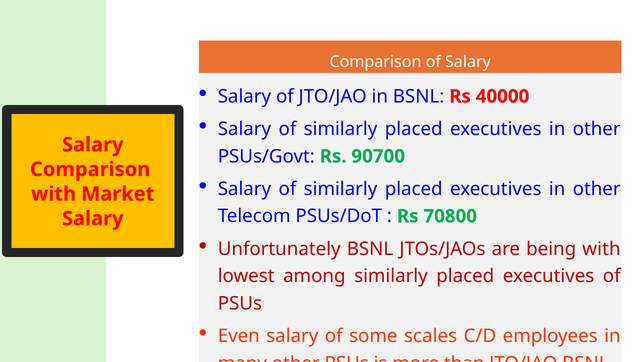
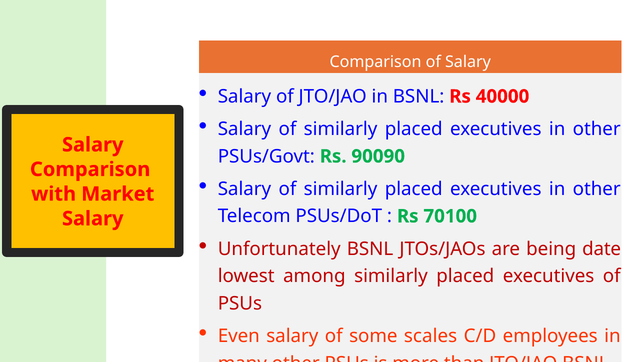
90700: 90700 -> 90090
70800: 70800 -> 70100
being with: with -> date
